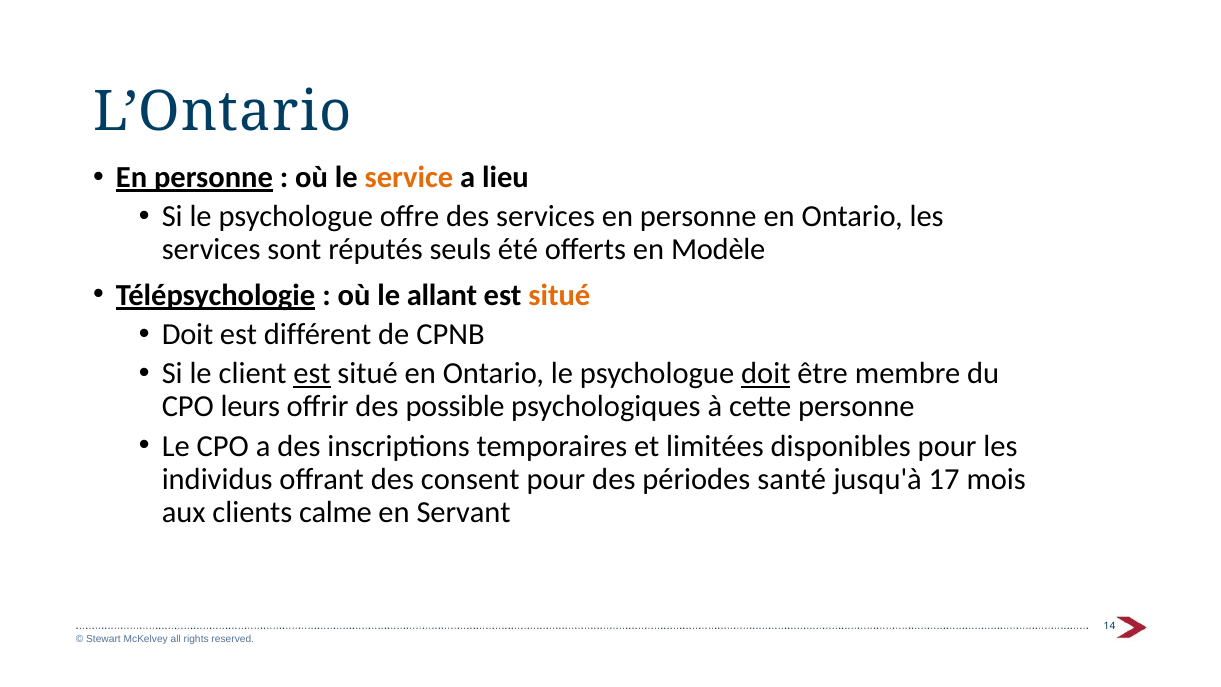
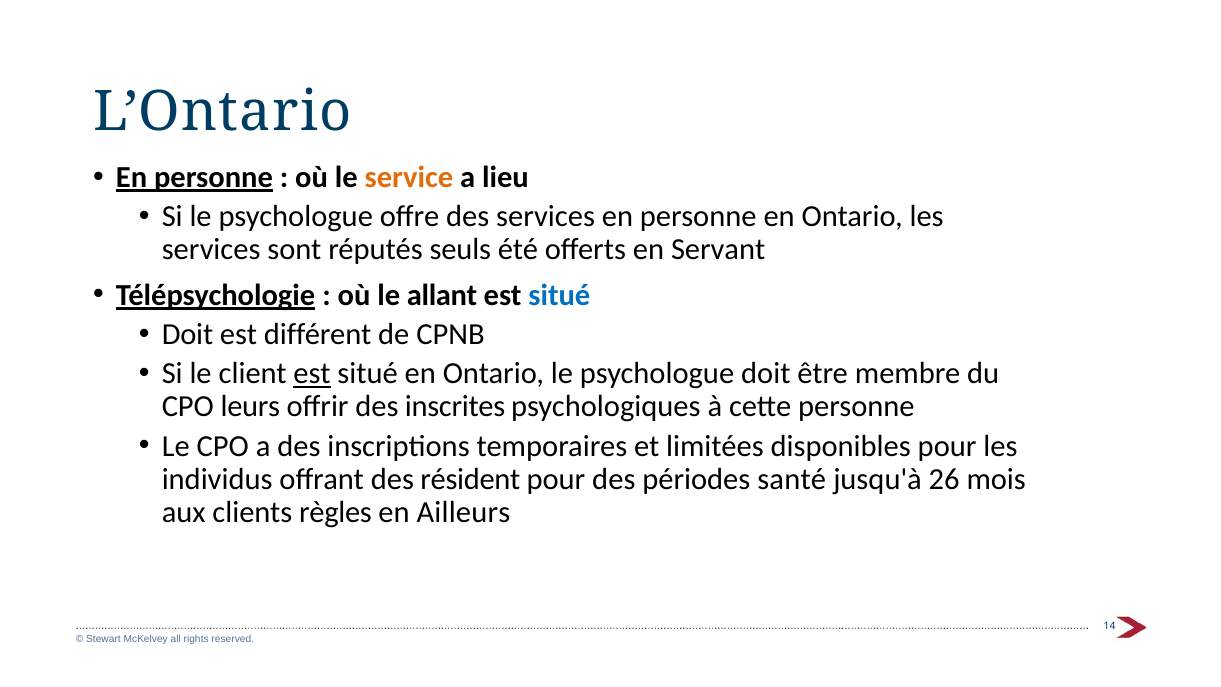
Modèle: Modèle -> Servant
situé at (559, 295) colour: orange -> blue
doit at (766, 374) underline: present -> none
possible: possible -> inscrites
consent: consent -> résident
17: 17 -> 26
calme: calme -> règles
Servant: Servant -> Ailleurs
